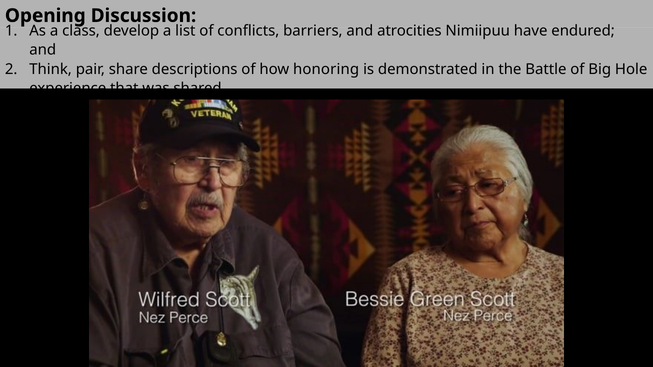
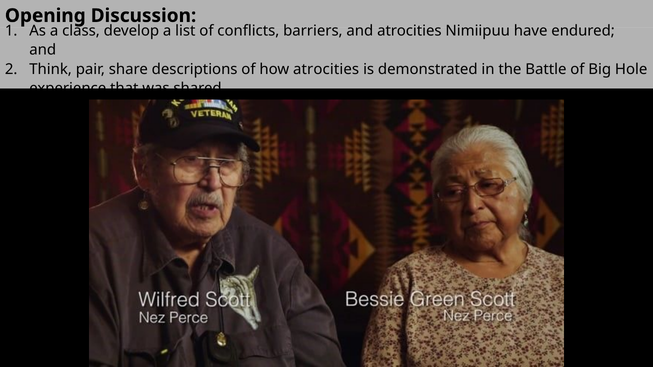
how honoring: honoring -> atrocities
